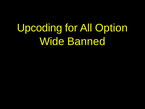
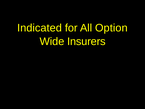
Upcoding: Upcoding -> Indicated
Banned: Banned -> Insurers
